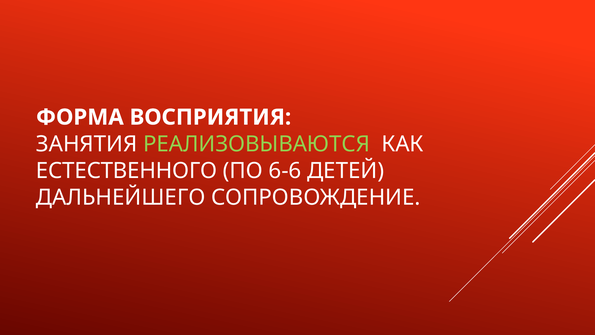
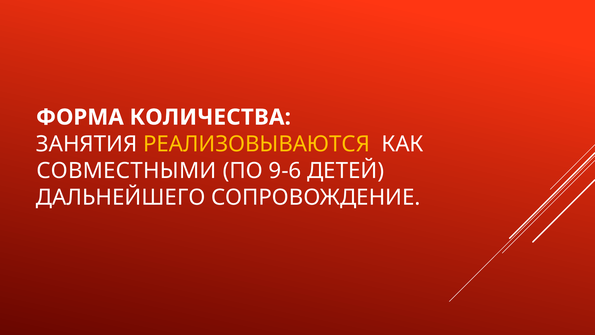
ВОСПРИЯТИЯ: ВОСПРИЯТИЯ -> КОЛИЧЕСТВА
РЕАЛИЗОВЫВАЮТСЯ colour: light green -> yellow
ЕСТЕСТВЕННОГО: ЕСТЕСТВЕННОГО -> СОВМЕСТНЫМИ
6-6: 6-6 -> 9-6
